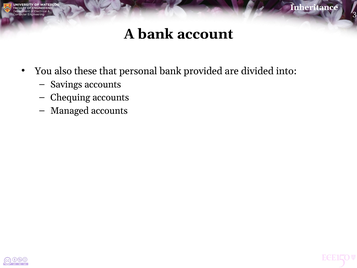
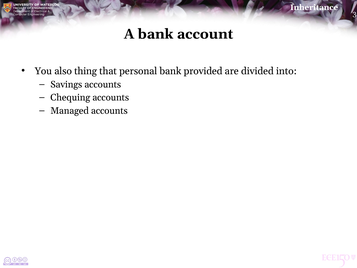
these: these -> thing
